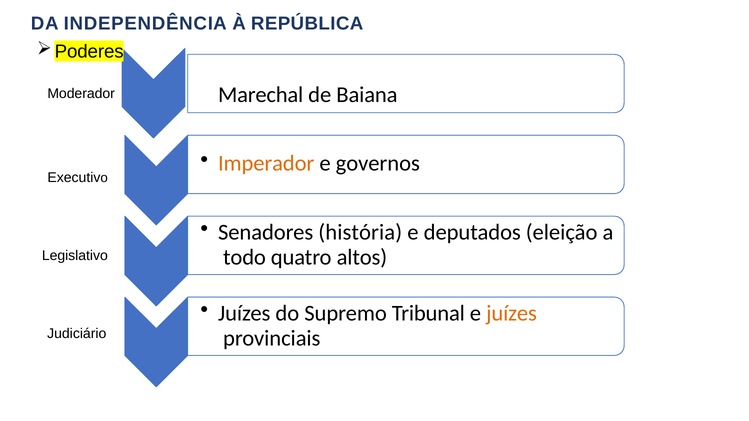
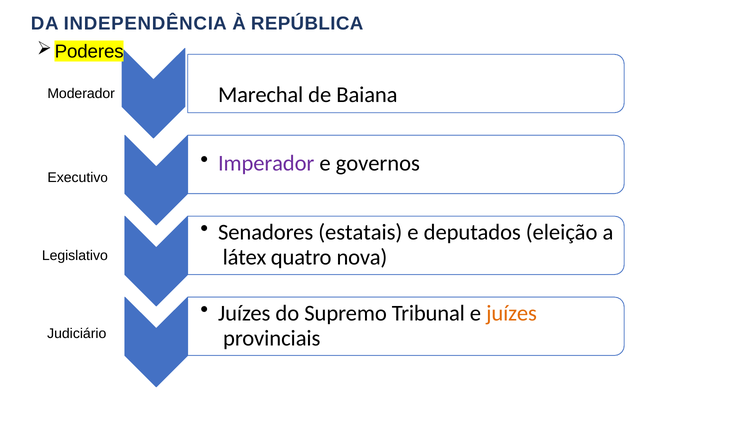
Imperador colour: orange -> purple
história: história -> estatais
todo: todo -> látex
altos: altos -> nova
